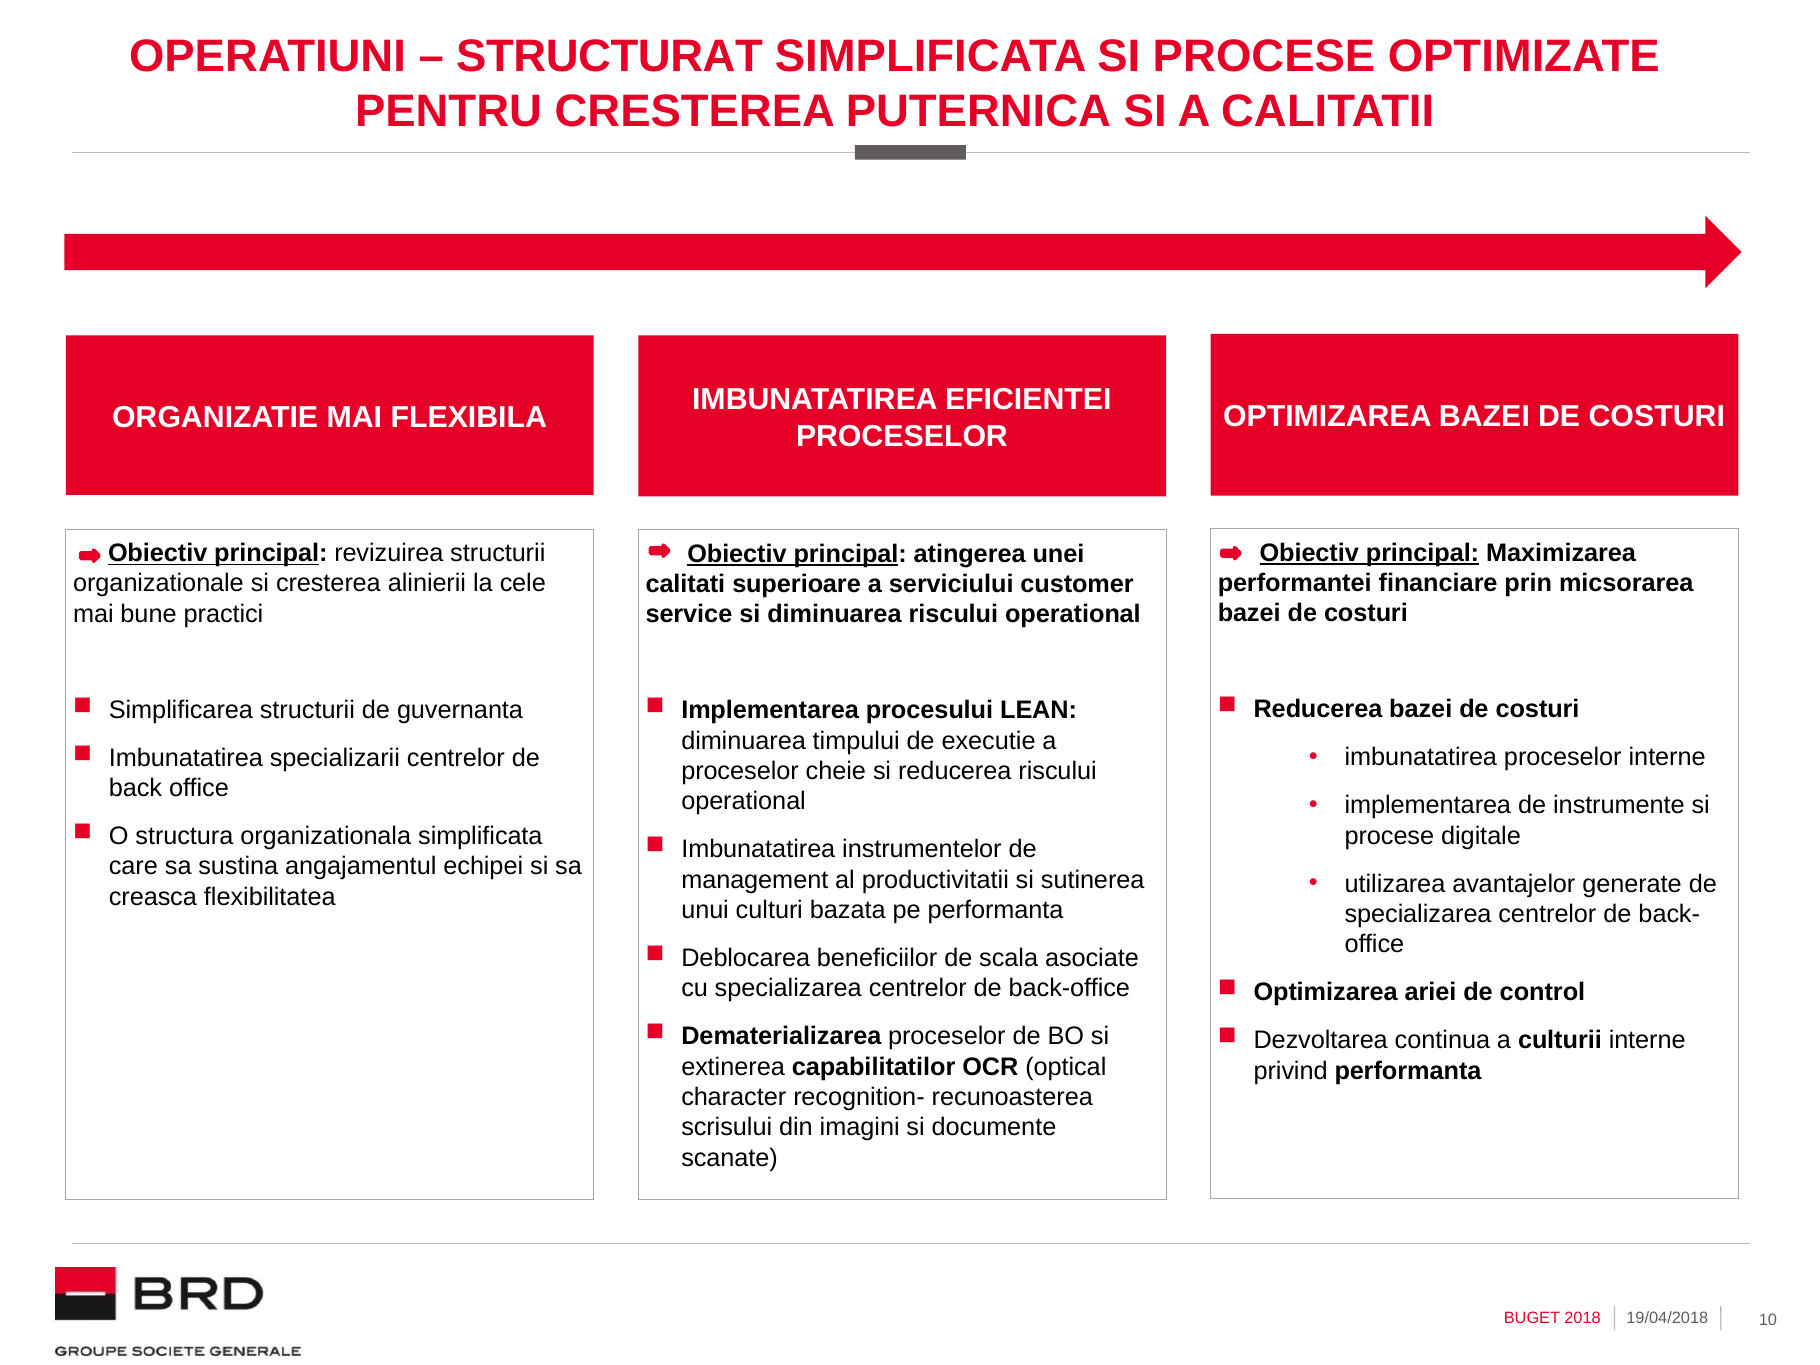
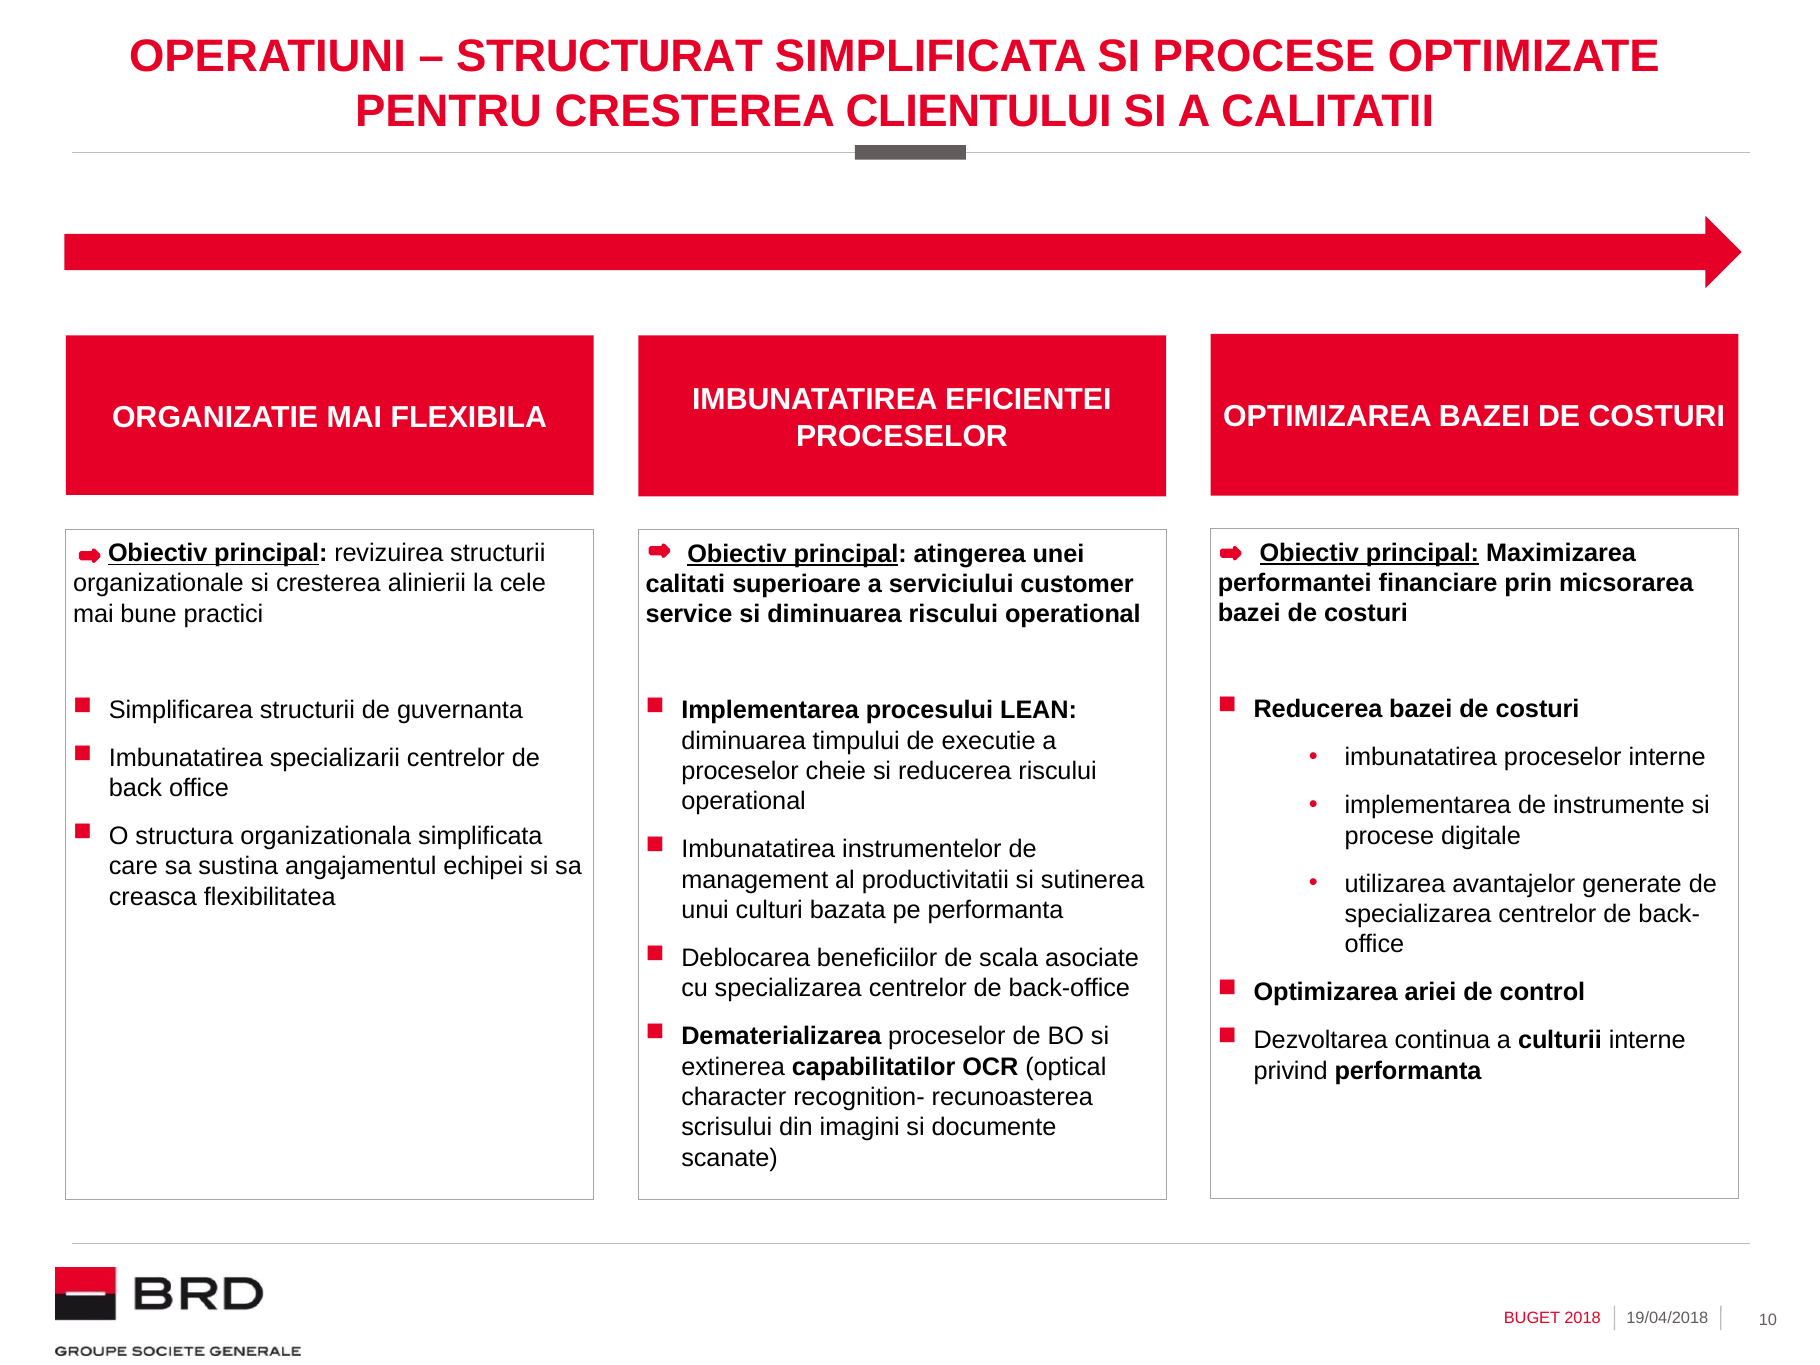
PUTERNICA: PUTERNICA -> CLIENTULUI
